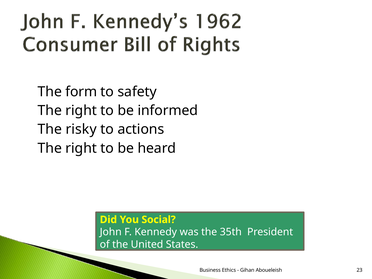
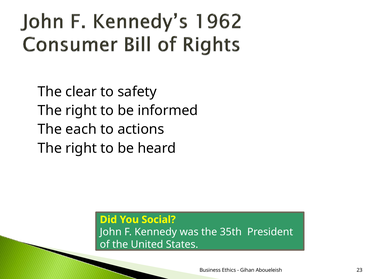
form: form -> clear
risky: risky -> each
